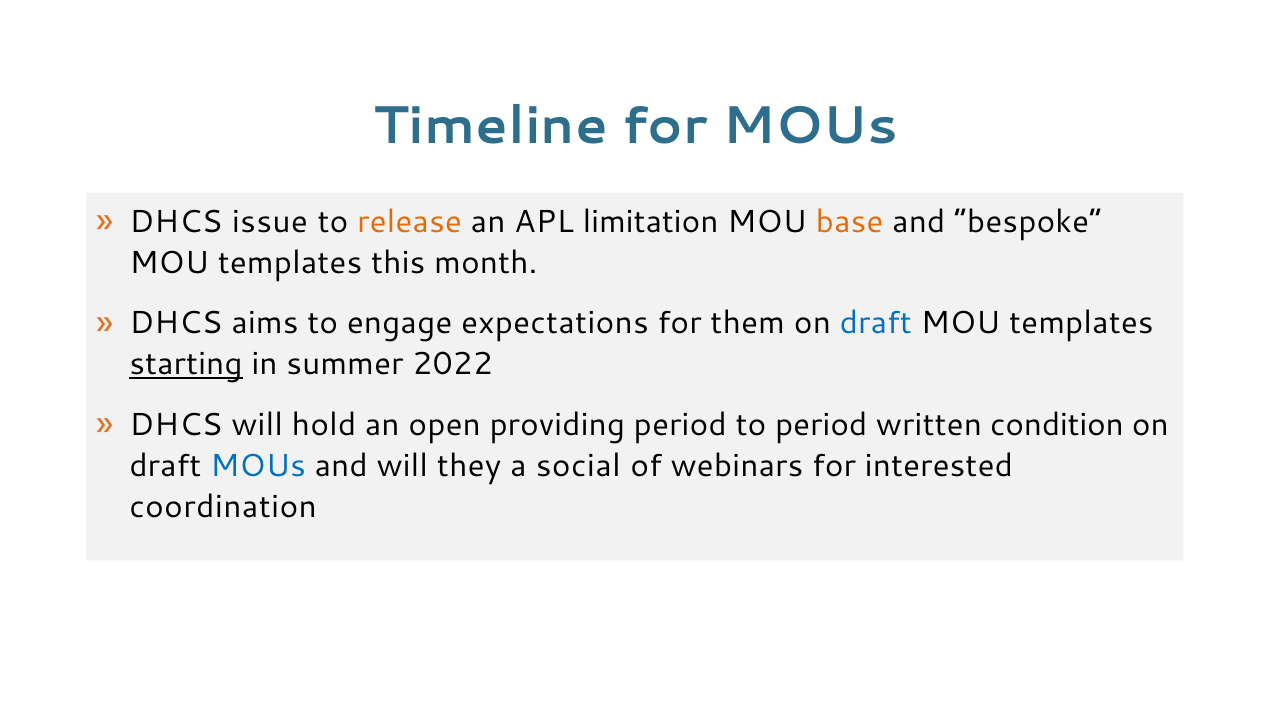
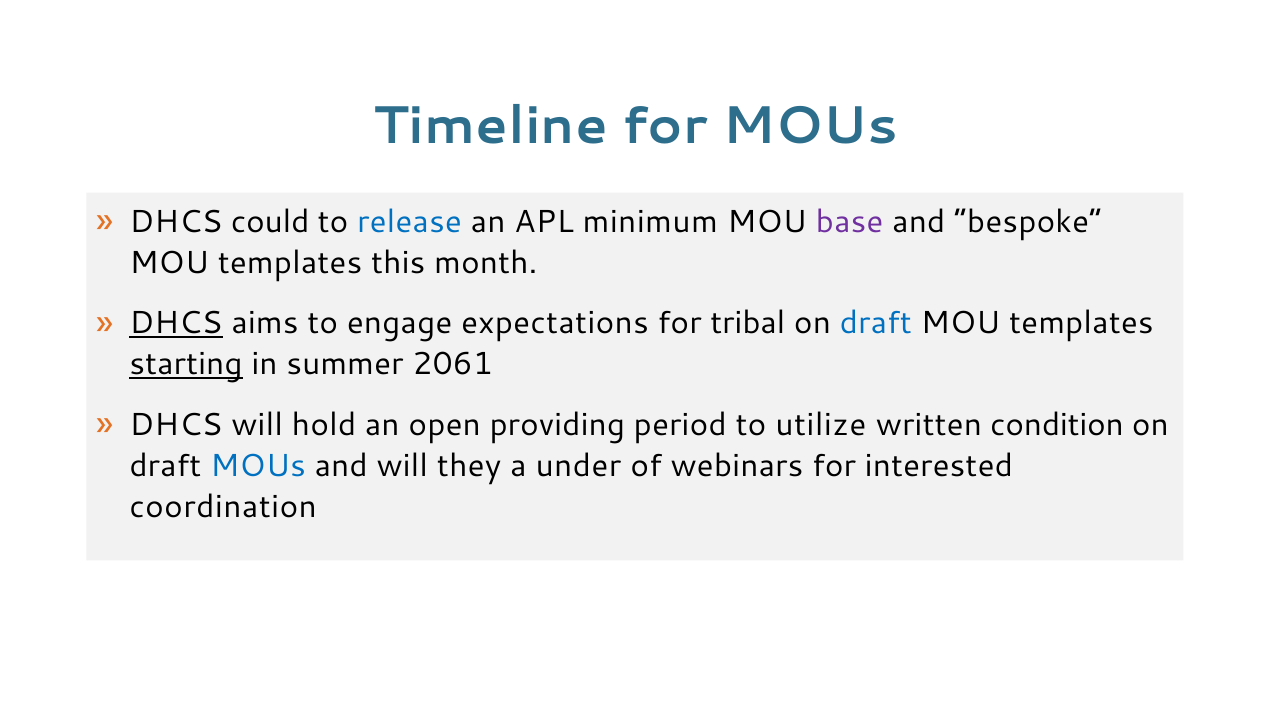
issue: issue -> could
release colour: orange -> blue
limitation: limitation -> minimum
base colour: orange -> purple
DHCS at (176, 323) underline: none -> present
them: them -> tribal
2022: 2022 -> 2061
to period: period -> utilize
social: social -> under
